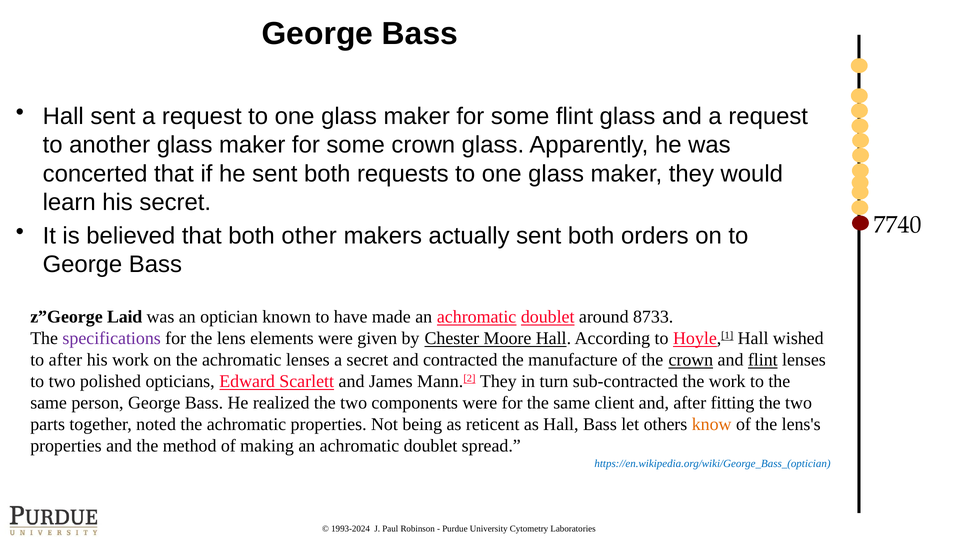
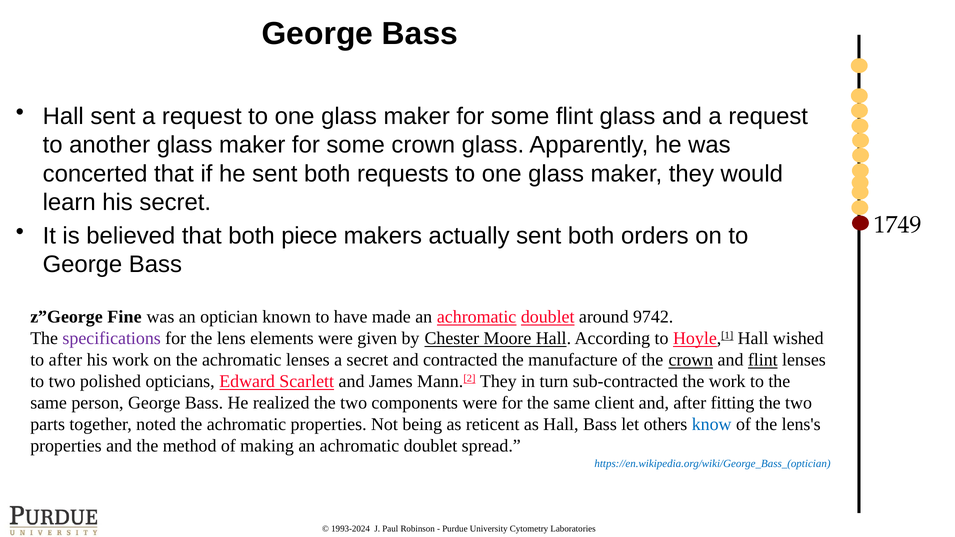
7740: 7740 -> 1749
other: other -> piece
Laid: Laid -> Fine
8733: 8733 -> 9742
know colour: orange -> blue
